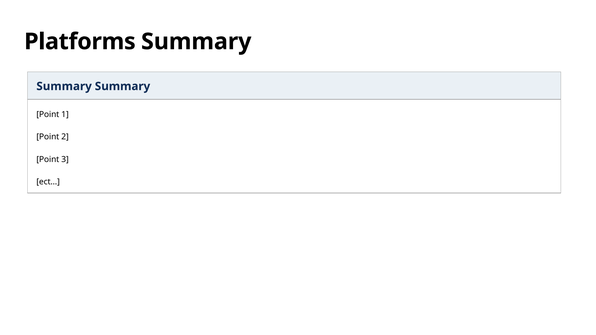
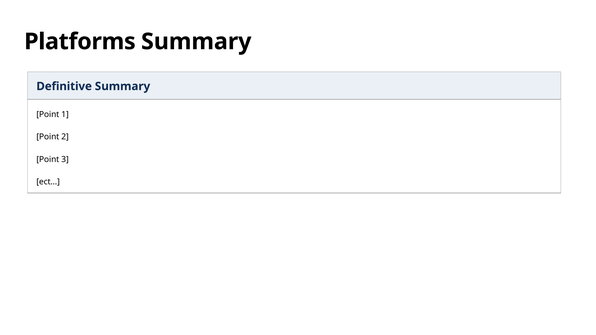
Summary at (64, 86): Summary -> Definitive
